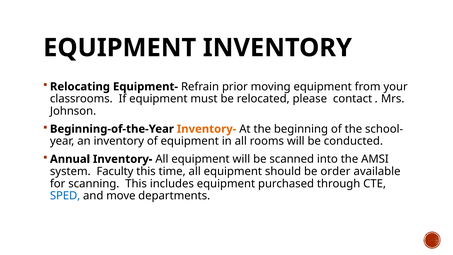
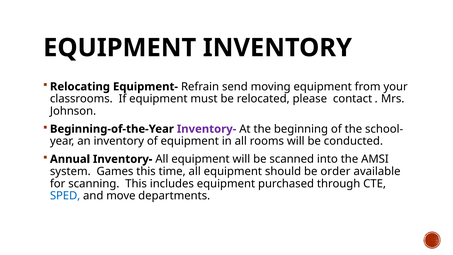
prior: prior -> send
Inventory- at (207, 129) colour: orange -> purple
Faculty: Faculty -> Games
